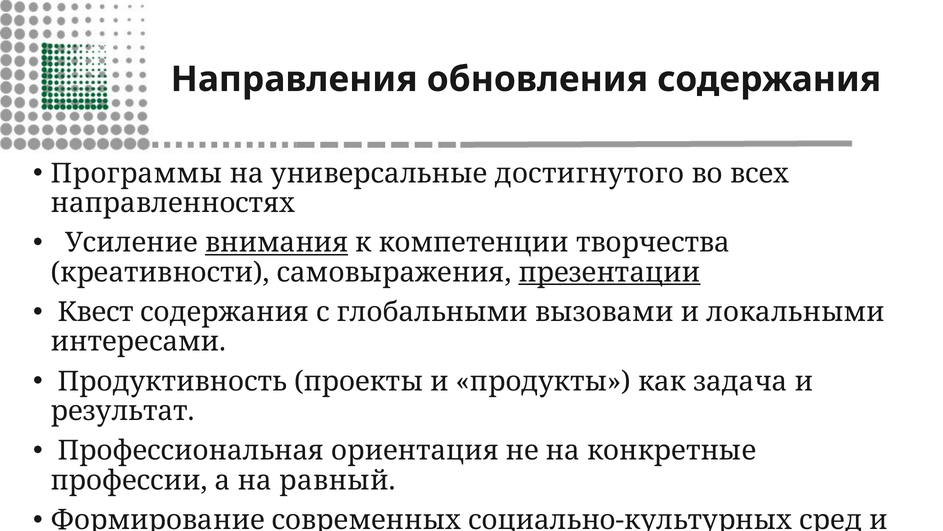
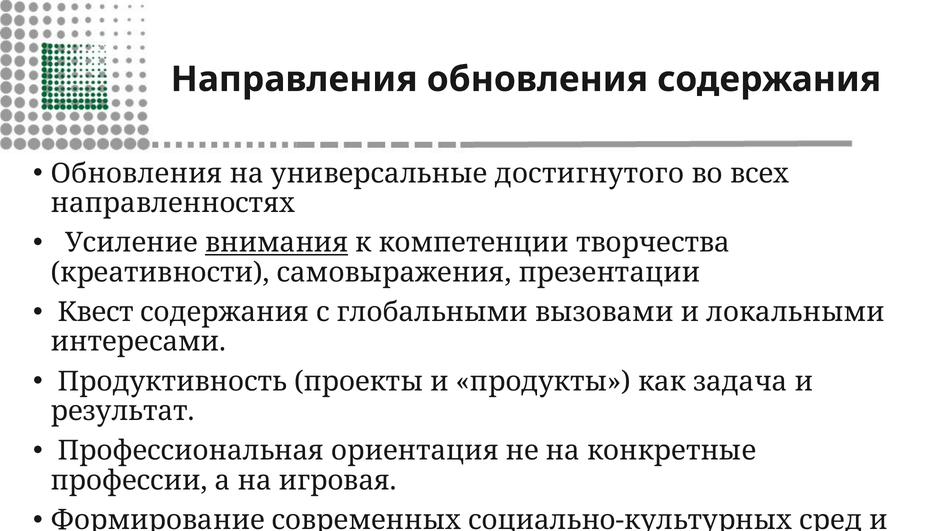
Программы at (137, 173): Программы -> Обновления
презентации underline: present -> none
равный: равный -> игровая
